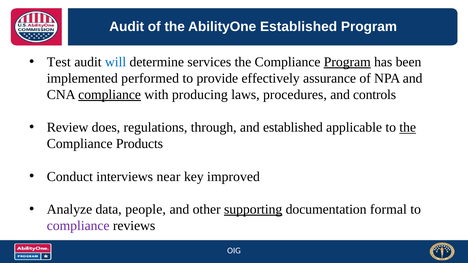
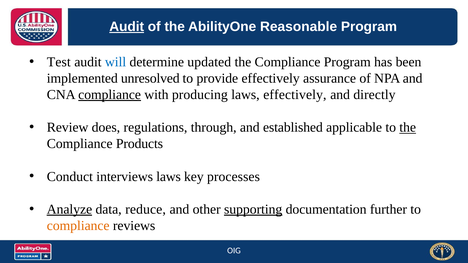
Audit at (127, 27) underline: none -> present
AbilityOne Established: Established -> Reasonable
services: services -> updated
Program at (347, 62) underline: present -> none
performed: performed -> unresolved
laws procedures: procedures -> effectively
controls: controls -> directly
interviews near: near -> laws
improved: improved -> processes
Analyze underline: none -> present
people: people -> reduce
formal: formal -> further
compliance at (78, 226) colour: purple -> orange
